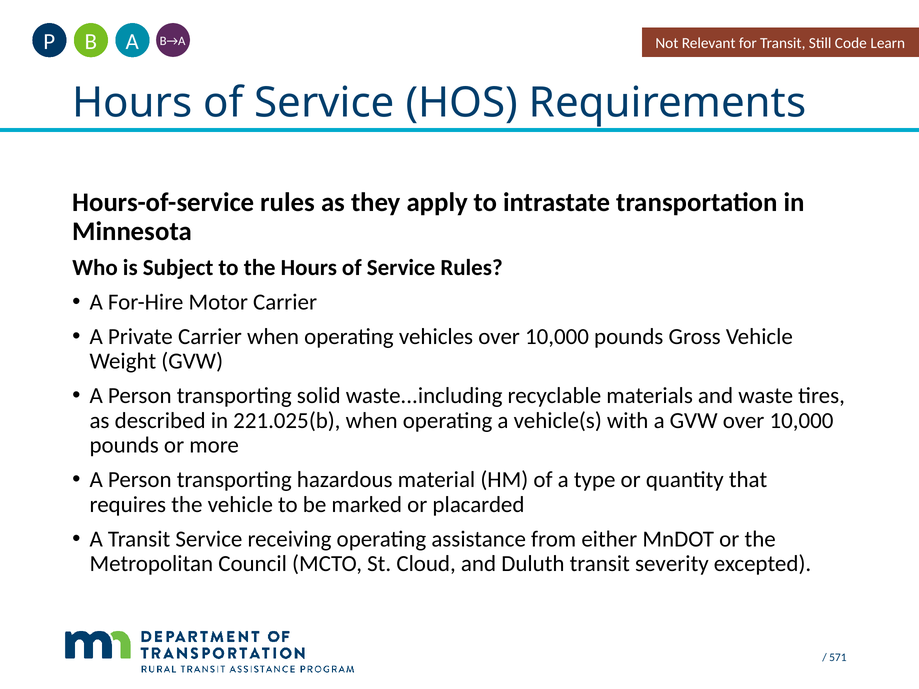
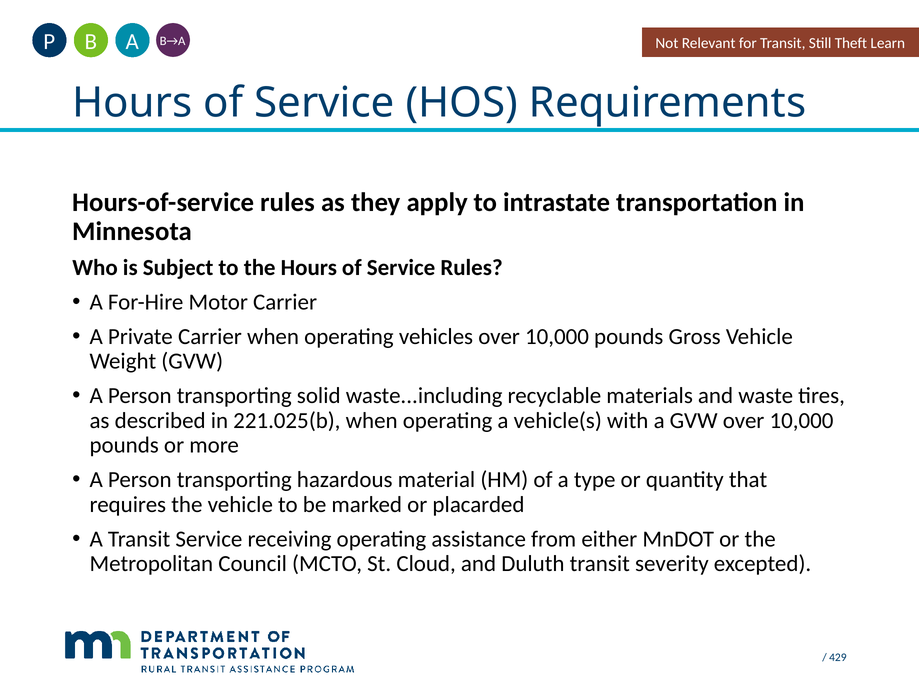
Code: Code -> Theft
571: 571 -> 429
